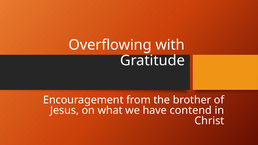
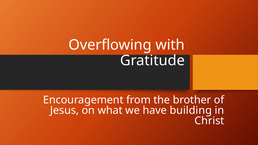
contend: contend -> building
